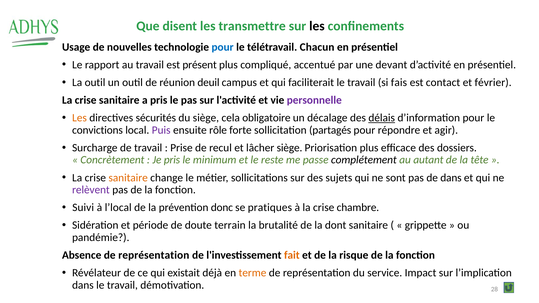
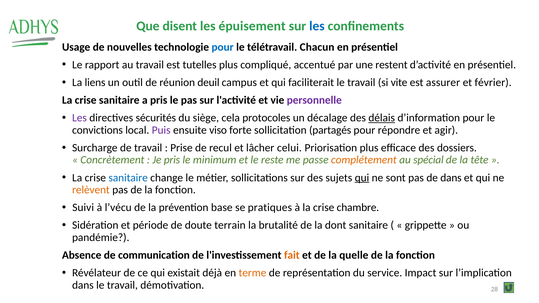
transmettre: transmettre -> épuisement
les at (317, 26) colour: black -> blue
présent: présent -> tutelles
devant: devant -> restent
La outil: outil -> liens
fais: fais -> vite
contact: contact -> assurer
Les at (79, 118) colour: orange -> purple
obligatoire: obligatoire -> protocoles
rôle: rôle -> viso
lâcher siège: siège -> celui
complétement colour: black -> orange
autant: autant -> spécial
sanitaire at (128, 178) colour: orange -> blue
qui at (362, 178) underline: none -> present
relèvent colour: purple -> orange
l’local: l’local -> l’vécu
donc: donc -> base
Absence de représentation: représentation -> communication
risque: risque -> quelle
